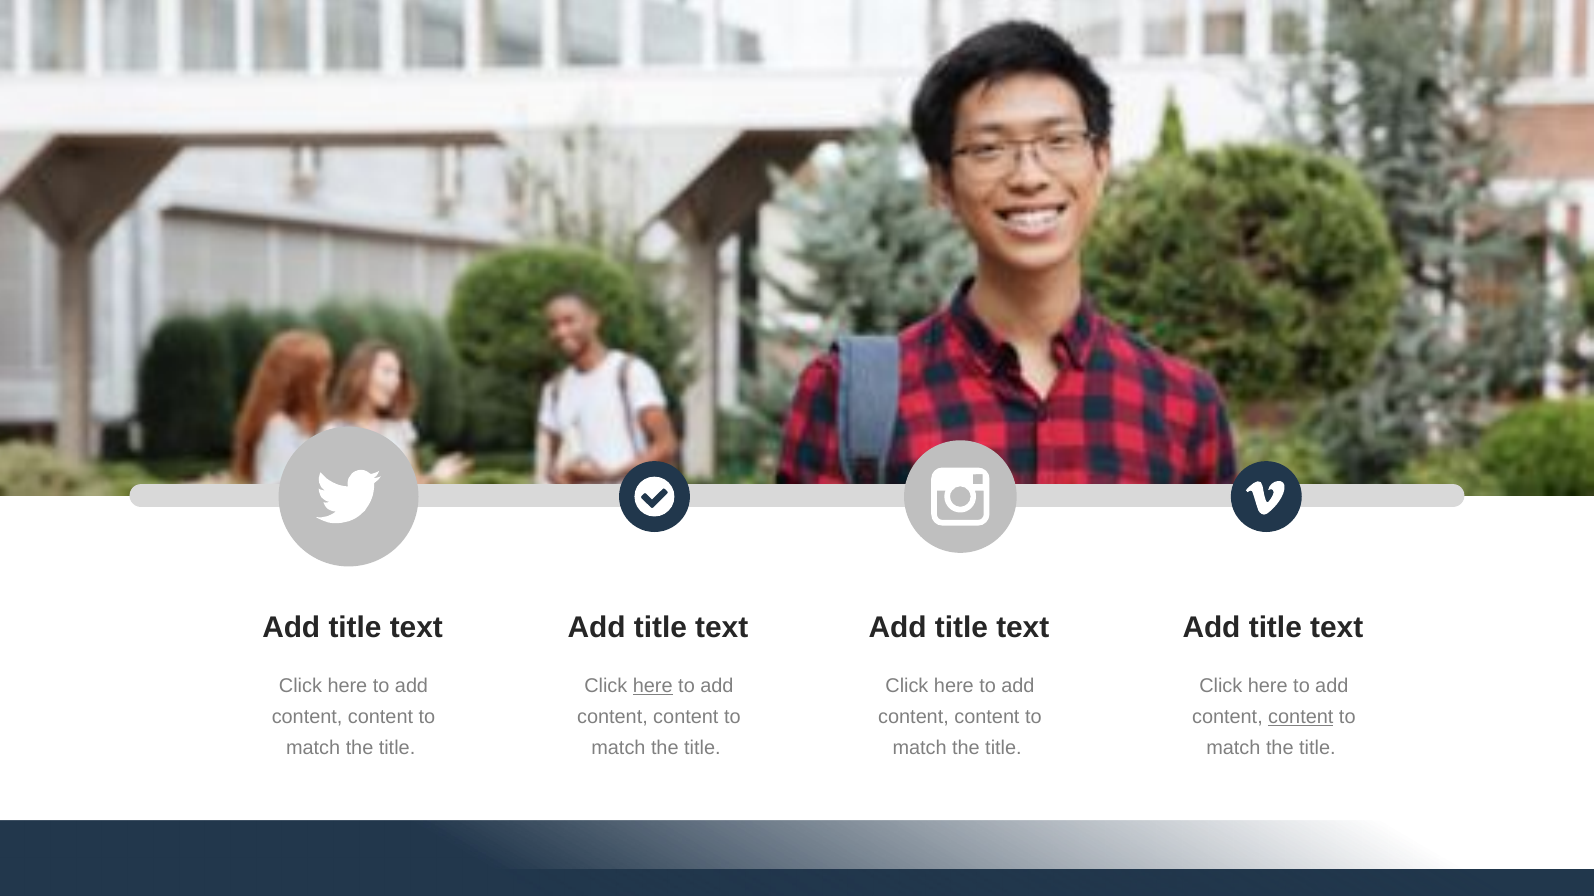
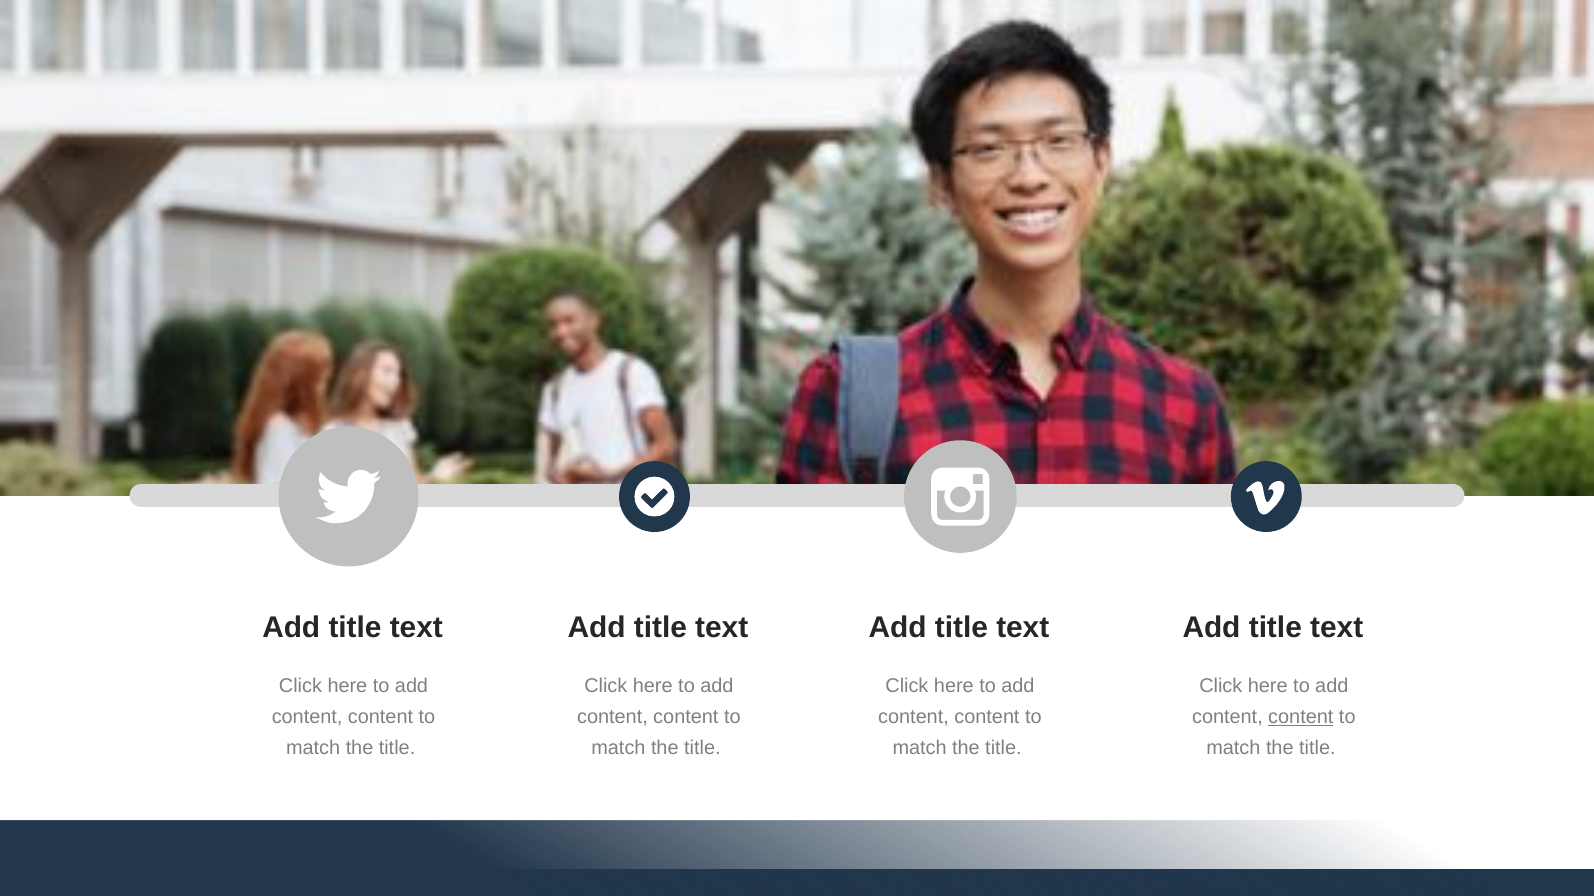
here at (653, 686) underline: present -> none
